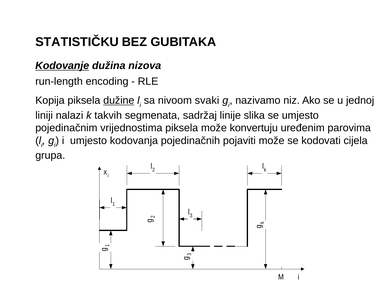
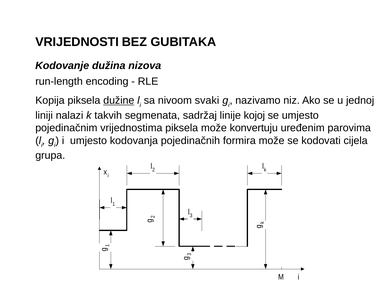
STATISTIČKU: STATISTIČKU -> VRIJEDNOSTI
Kodovanje underline: present -> none
slika: slika -> kojoj
pojaviti: pojaviti -> formira
